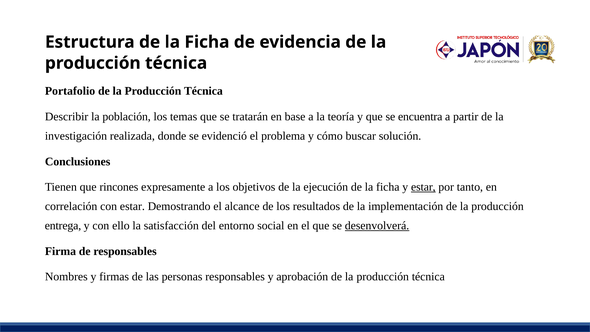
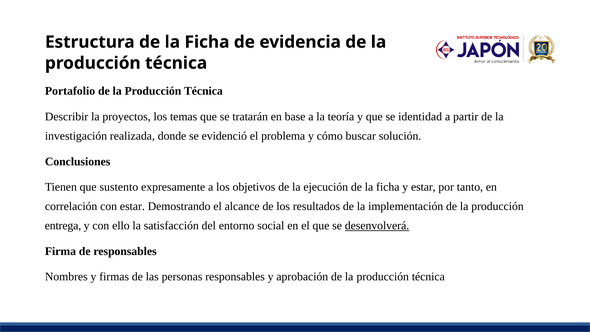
población: población -> proyectos
encuentra: encuentra -> identidad
rincones: rincones -> sustento
estar at (423, 187) underline: present -> none
